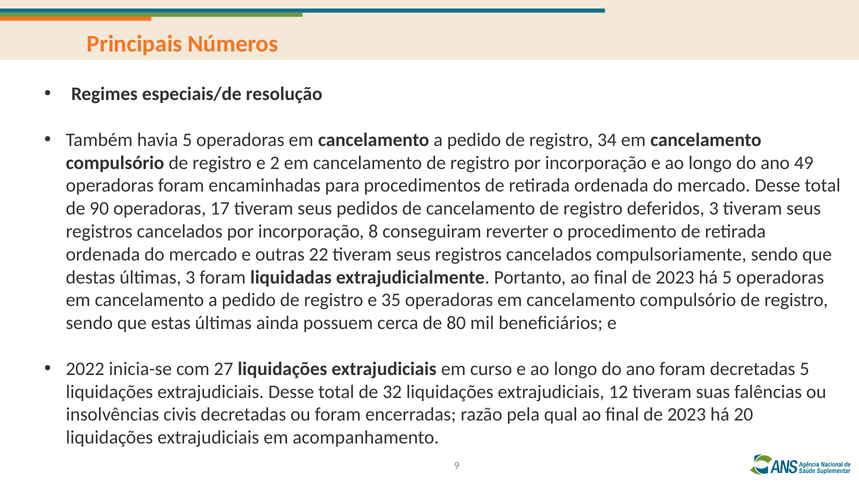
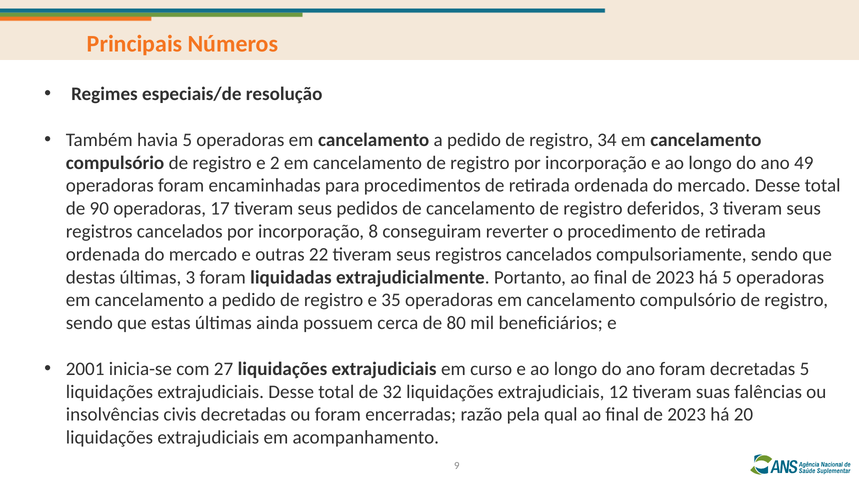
2022: 2022 -> 2001
